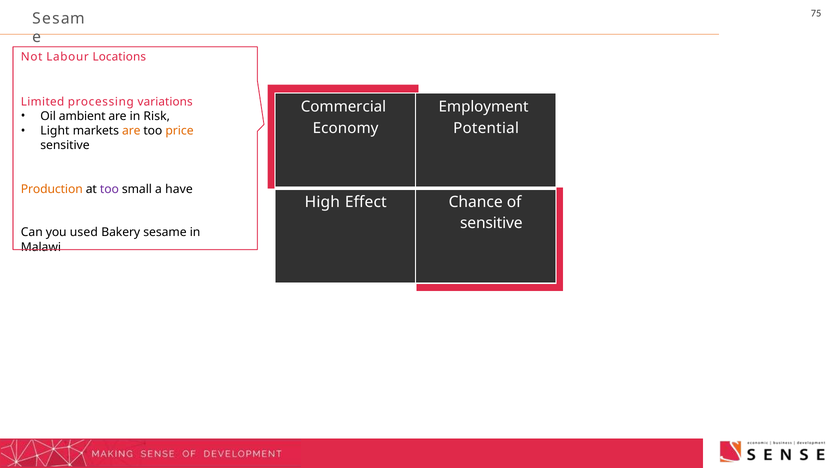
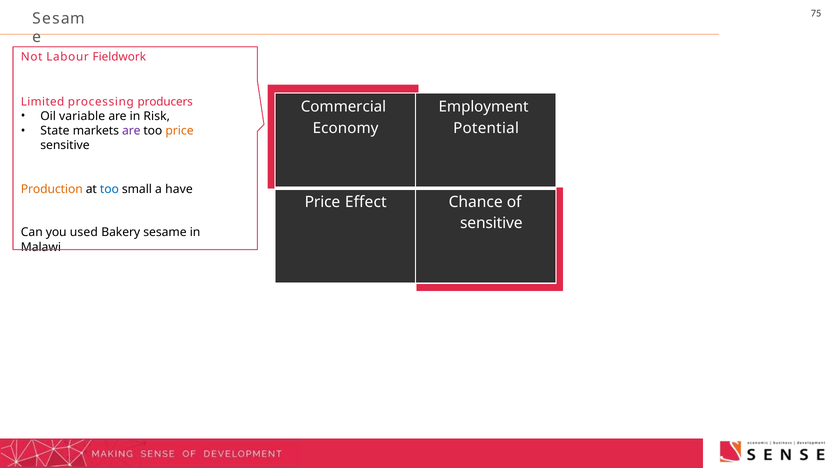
Locations: Locations -> Fieldwork
variations: variations -> producers
ambient: ambient -> variable
Light: Light -> State
are at (131, 131) colour: orange -> purple
too at (109, 189) colour: purple -> blue
High at (322, 202): High -> Price
